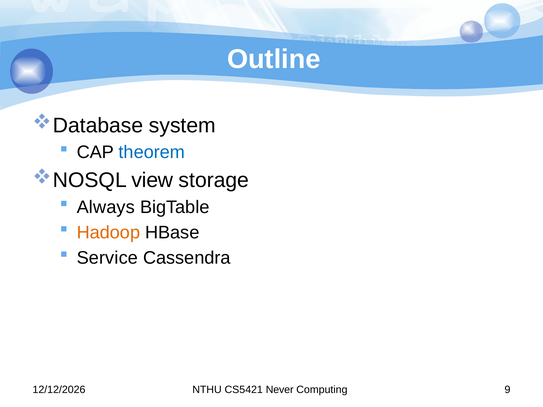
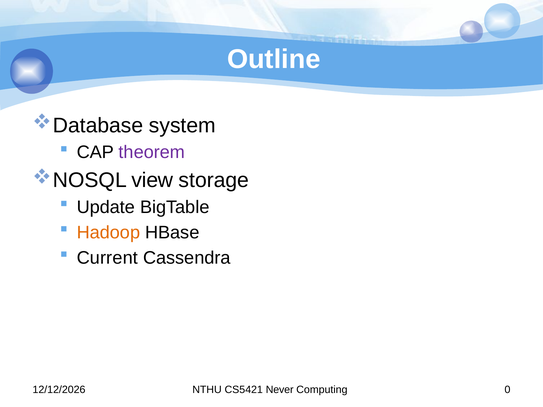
theorem colour: blue -> purple
Always: Always -> Update
Service: Service -> Current
9: 9 -> 0
